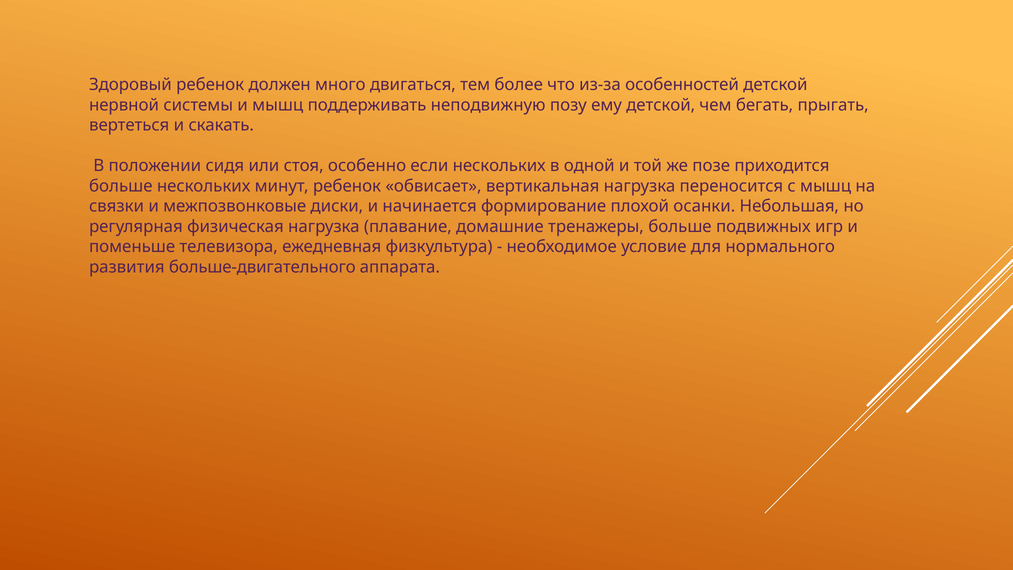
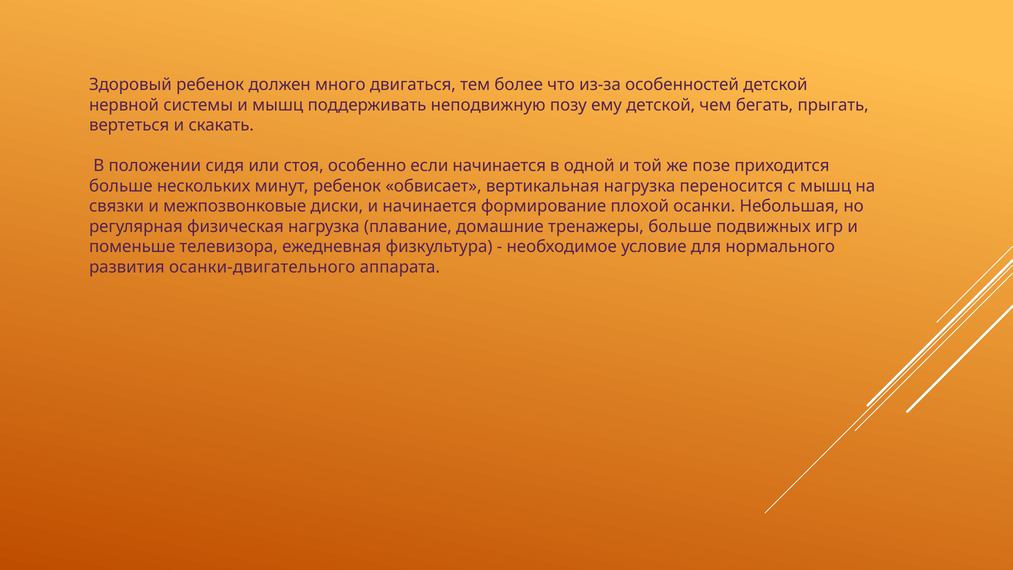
если нескольких: нескольких -> начинается
больше-двигательного: больше-двигательного -> осанки-двигательного
